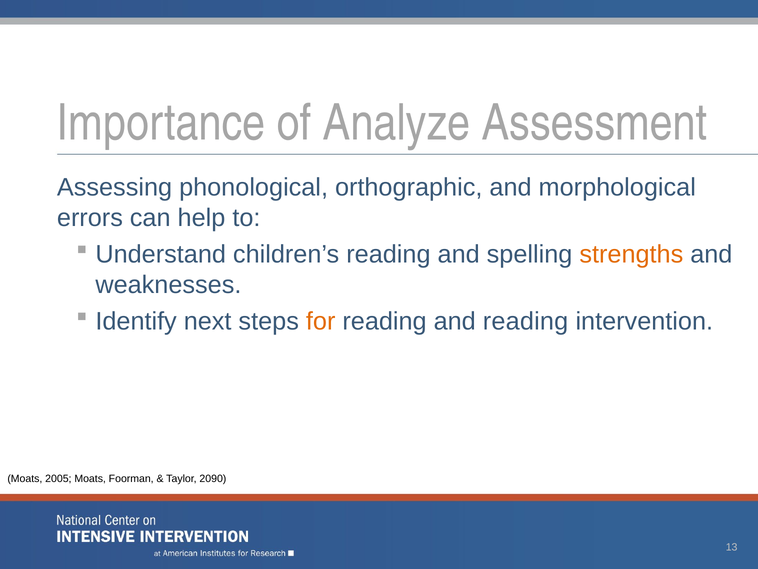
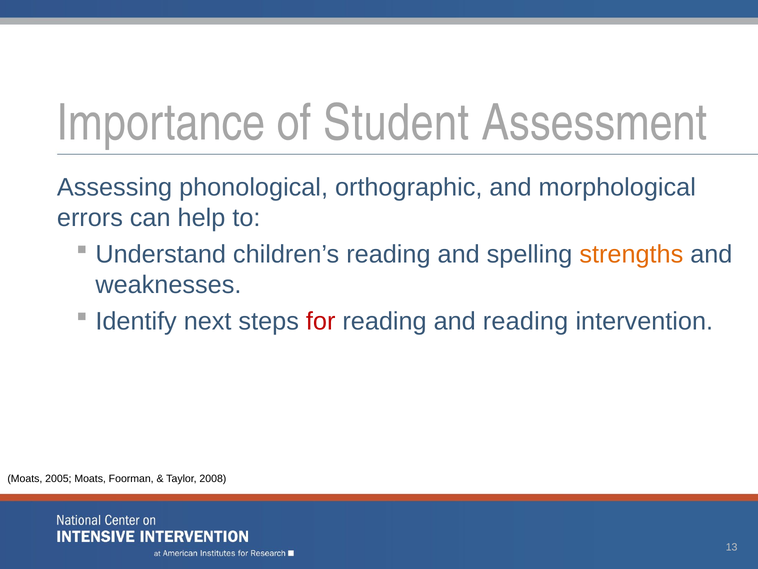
Analyze: Analyze -> Student
for colour: orange -> red
2090: 2090 -> 2008
